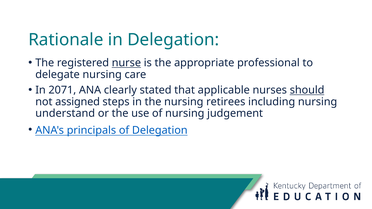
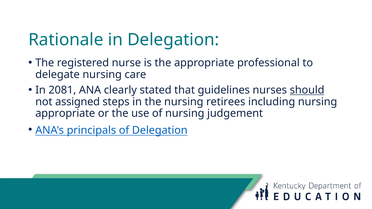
nurse underline: present -> none
2071: 2071 -> 2081
applicable: applicable -> guidelines
understand at (65, 114): understand -> appropriate
